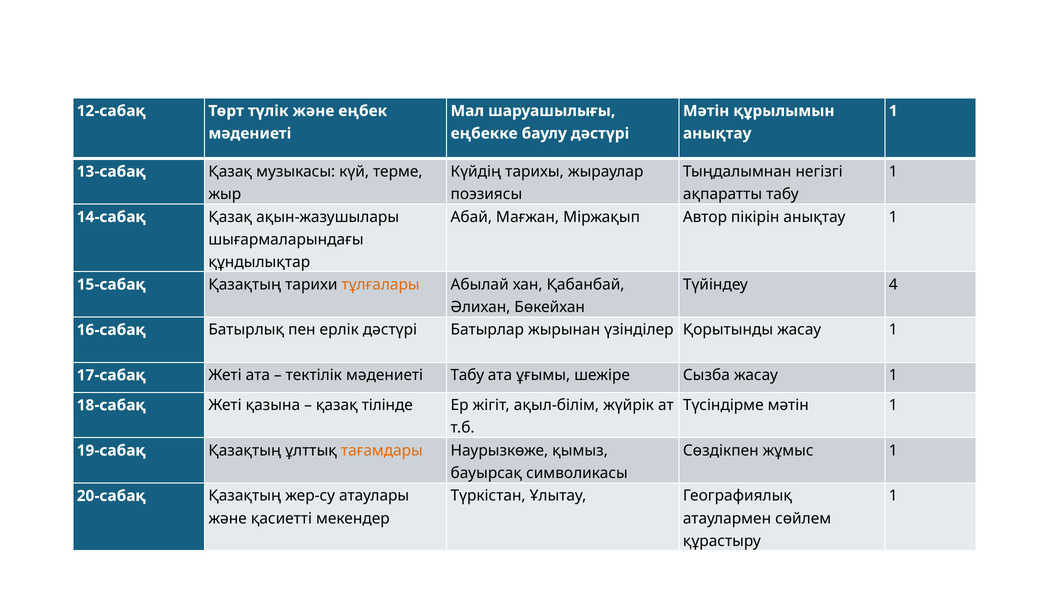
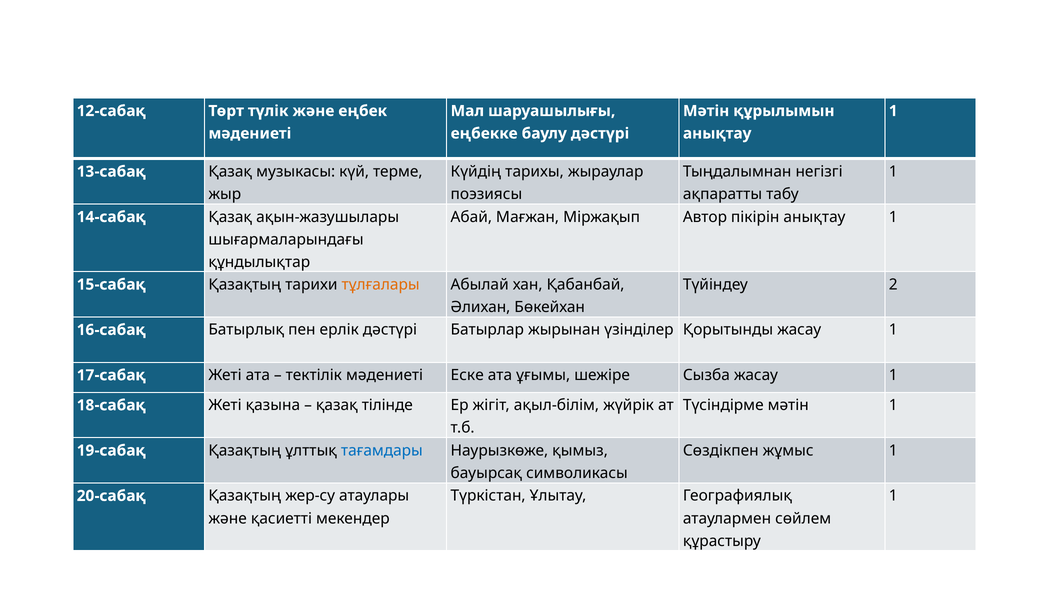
4: 4 -> 2
мәдениеті Табу: Табу -> Еске
тағамдары colour: orange -> blue
